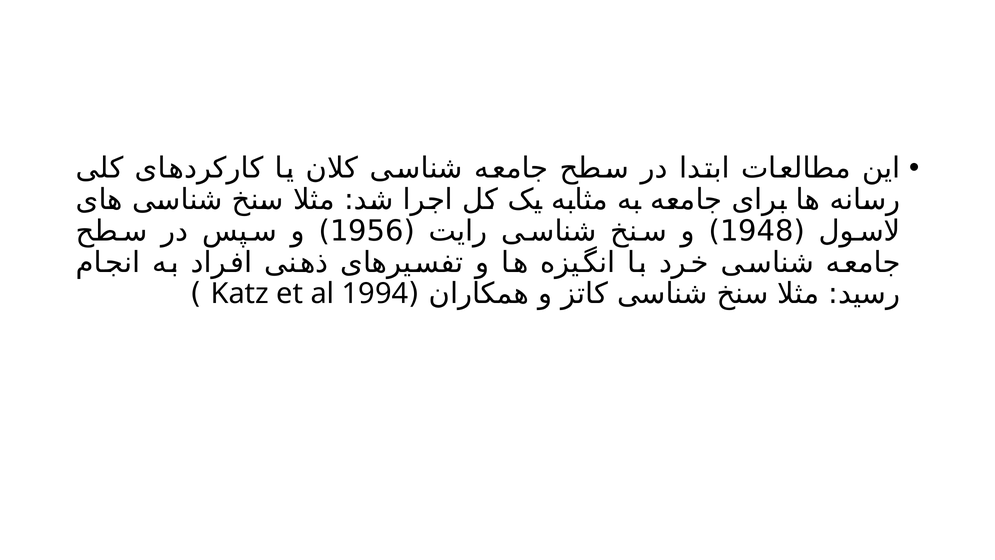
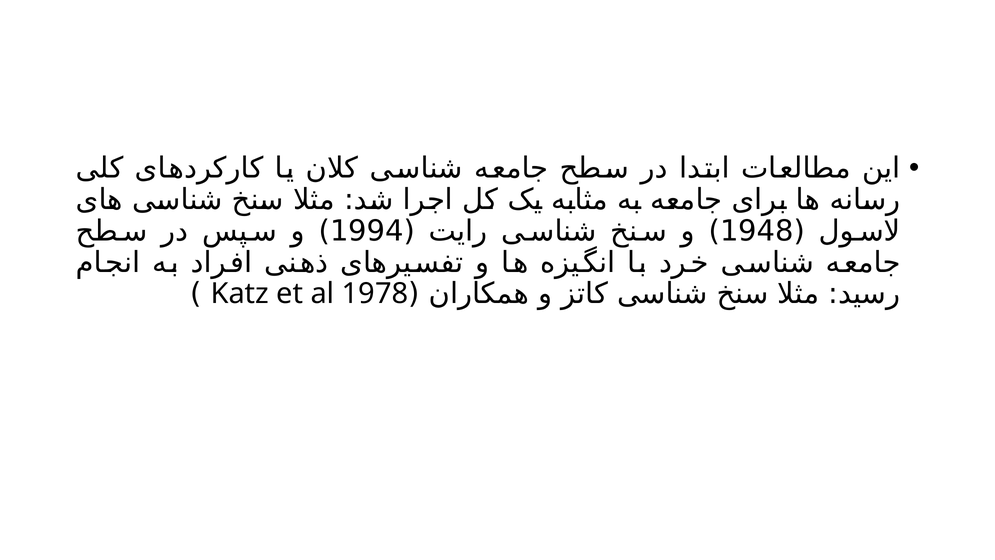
1956: 1956 -> 1994
1994: 1994 -> 1978
